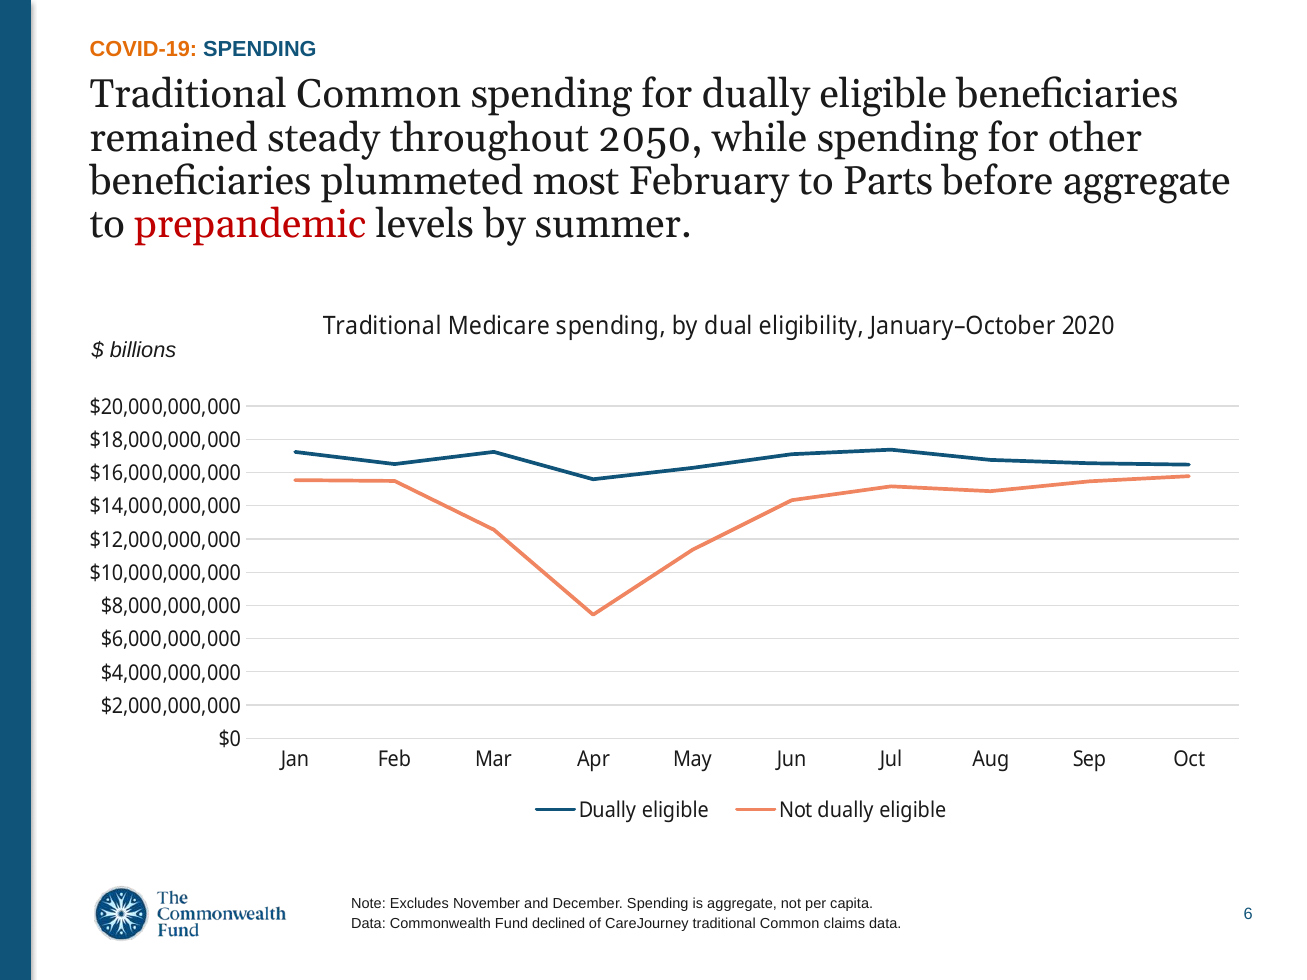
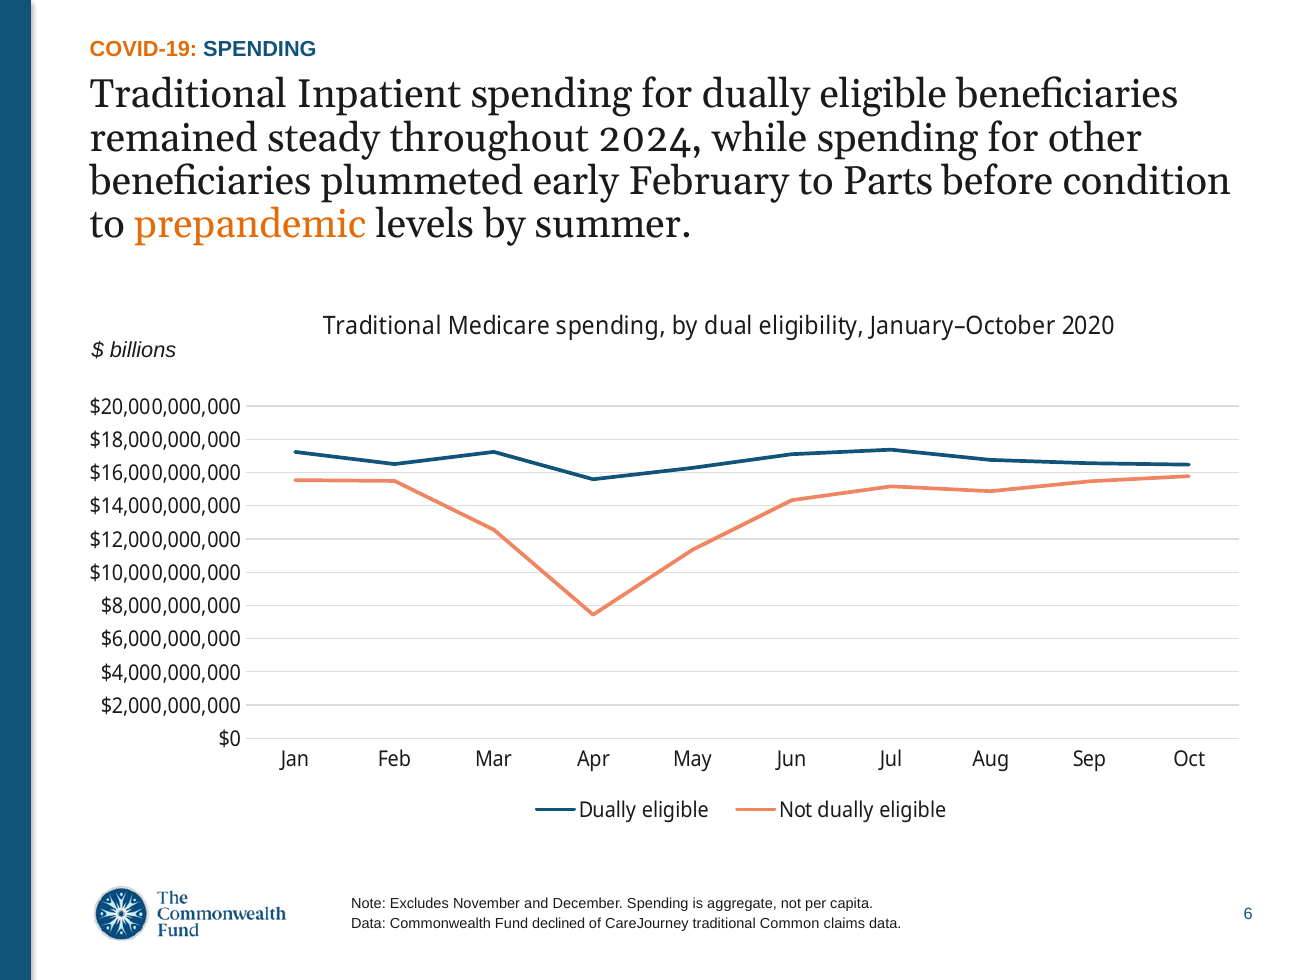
Common at (379, 95): Common -> Inpatient
2050: 2050 -> 2024
most: most -> early
before aggregate: aggregate -> condition
prepandemic colour: red -> orange
